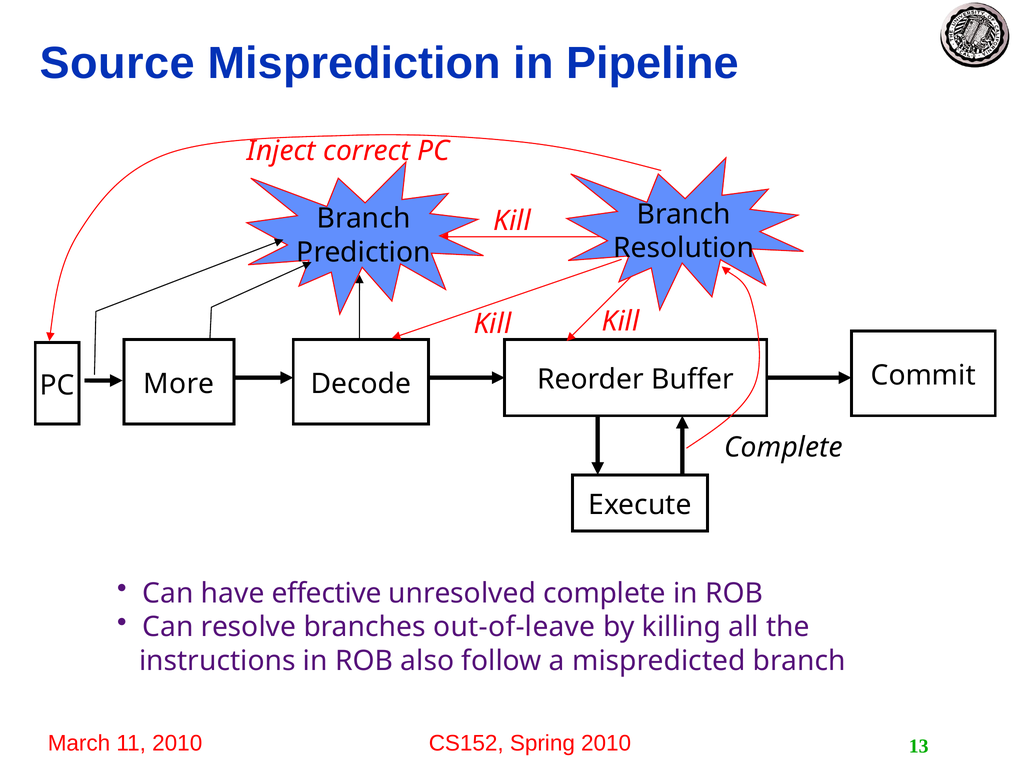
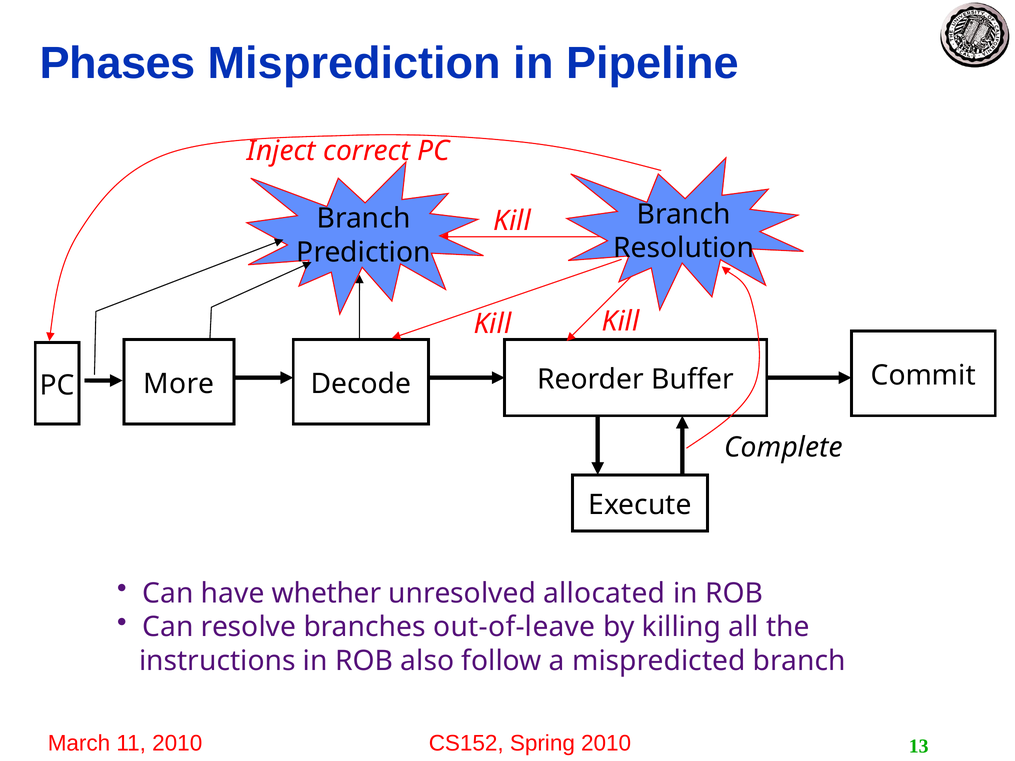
Source: Source -> Phases
effective: effective -> whether
unresolved complete: complete -> allocated
